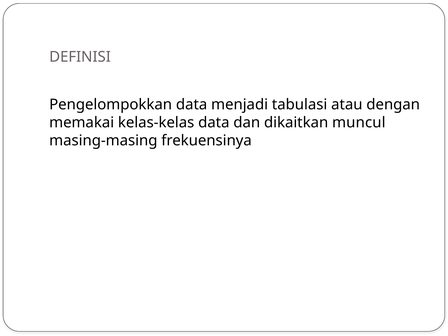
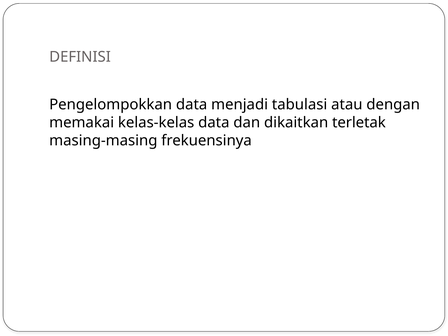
muncul: muncul -> terletak
